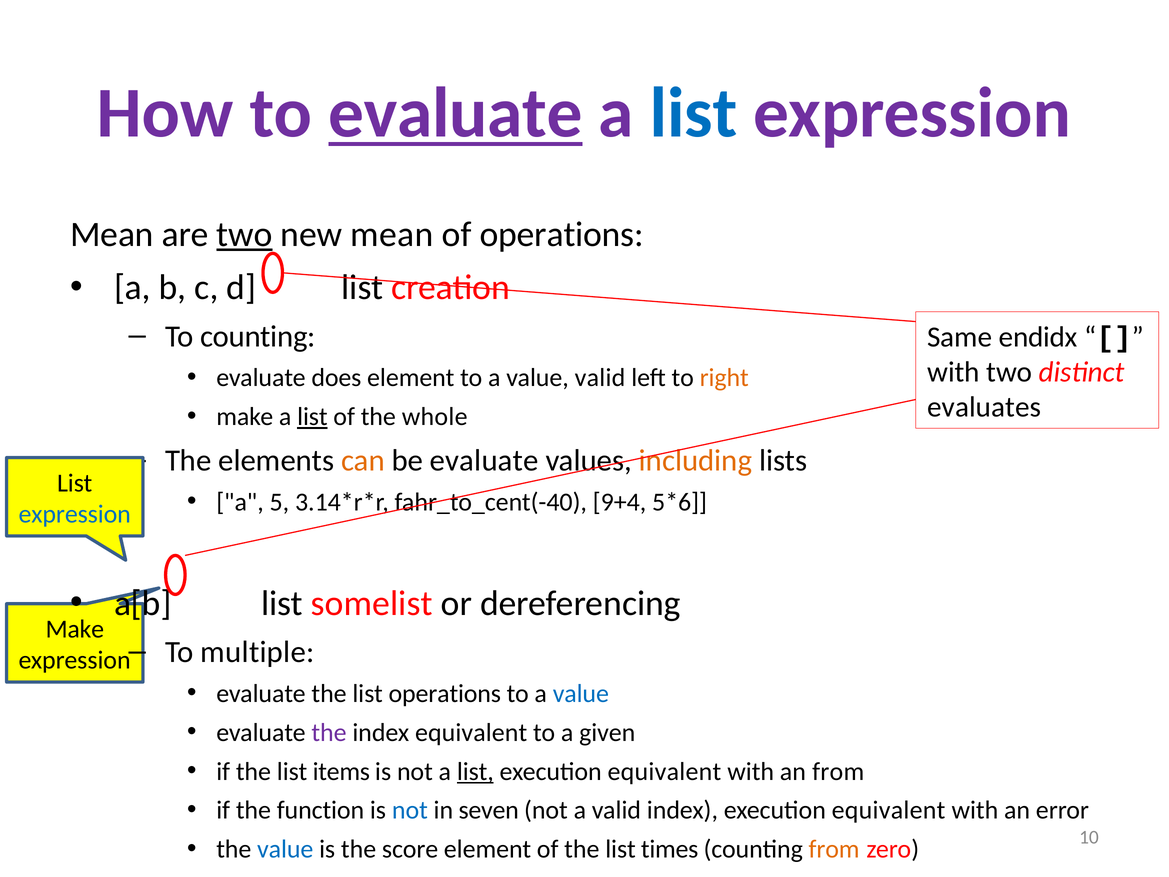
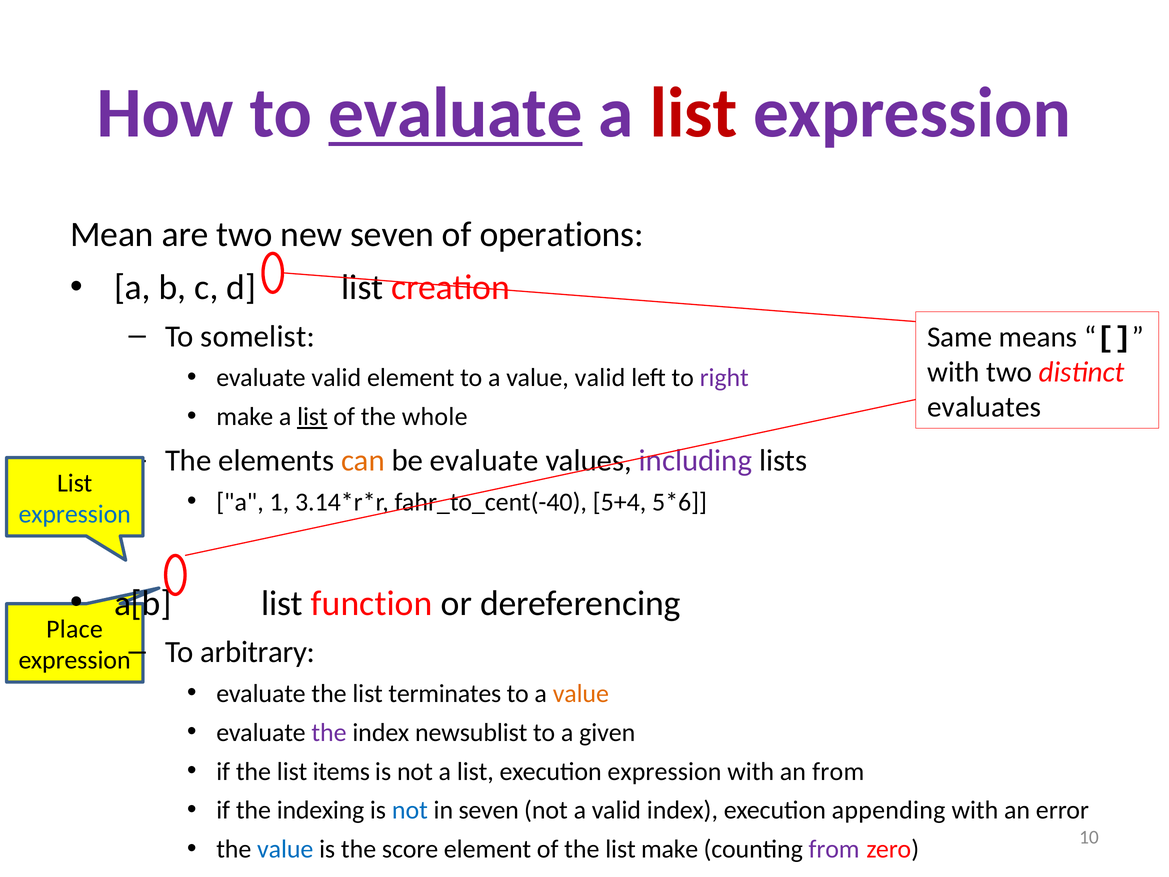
list at (694, 113) colour: blue -> red
two at (244, 234) underline: present -> none
new mean: mean -> seven
To counting: counting -> somelist
endidx: endidx -> means
evaluate does: does -> valid
right colour: orange -> purple
including colour: orange -> purple
5: 5 -> 1
9+4: 9+4 -> 5+4
somelist: somelist -> function
Make at (75, 629): Make -> Place
multiple: multiple -> arbitrary
list operations: operations -> terminates
value at (581, 693) colour: blue -> orange
index equivalent: equivalent -> newsublist
list at (475, 771) underline: present -> none
equivalent at (664, 771): equivalent -> expression
function: function -> indexing
index execution equivalent: equivalent -> appending
list times: times -> make
from at (834, 849) colour: orange -> purple
